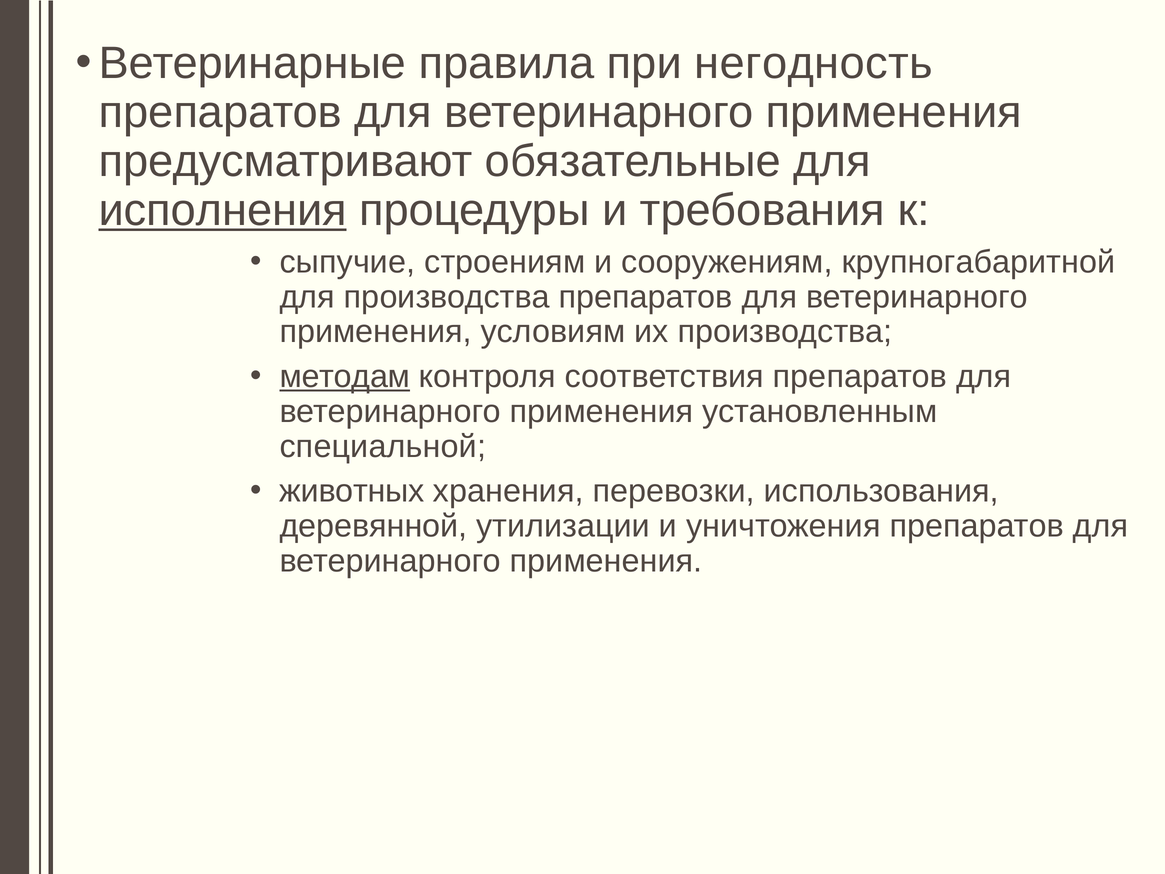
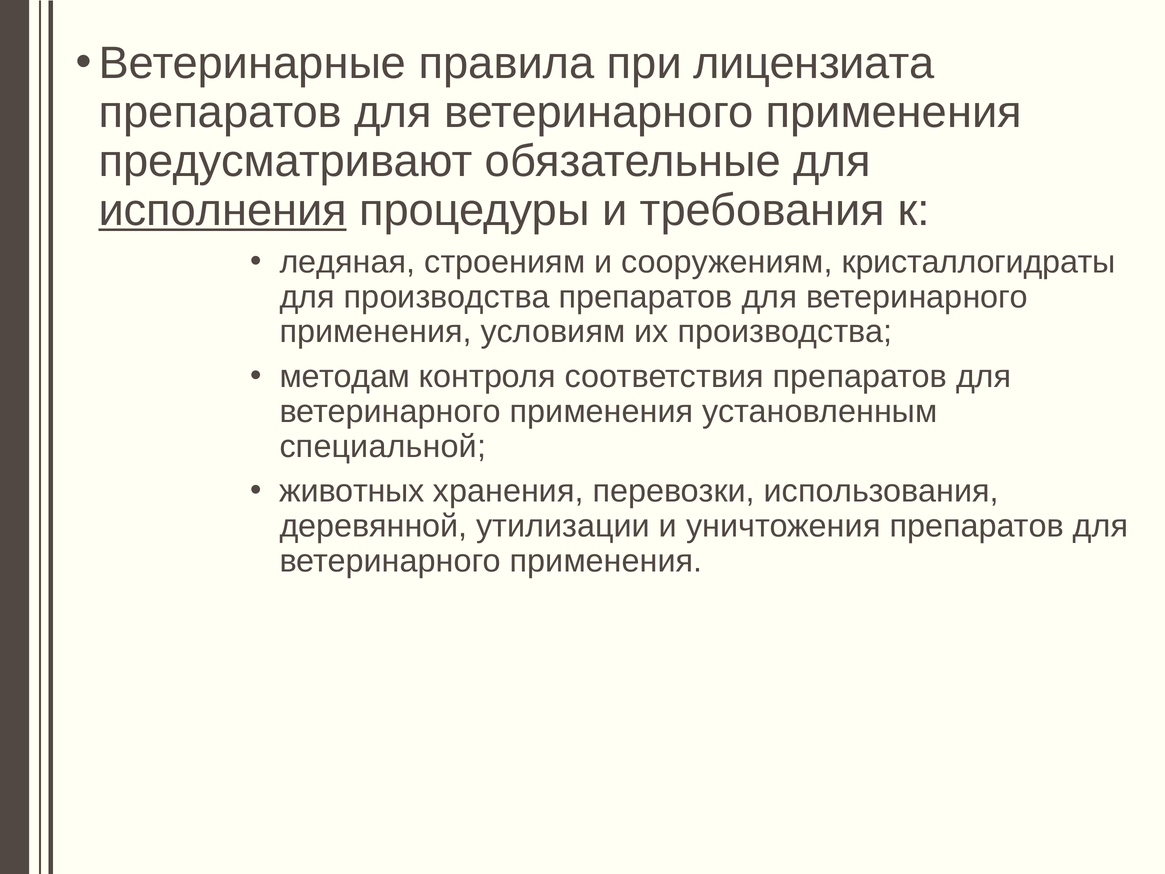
негодность: негодность -> лицензиата
сыпучие: сыпучие -> ледяная
крупногабаритной: крупногабаритной -> кристаллогидраты
методам underline: present -> none
